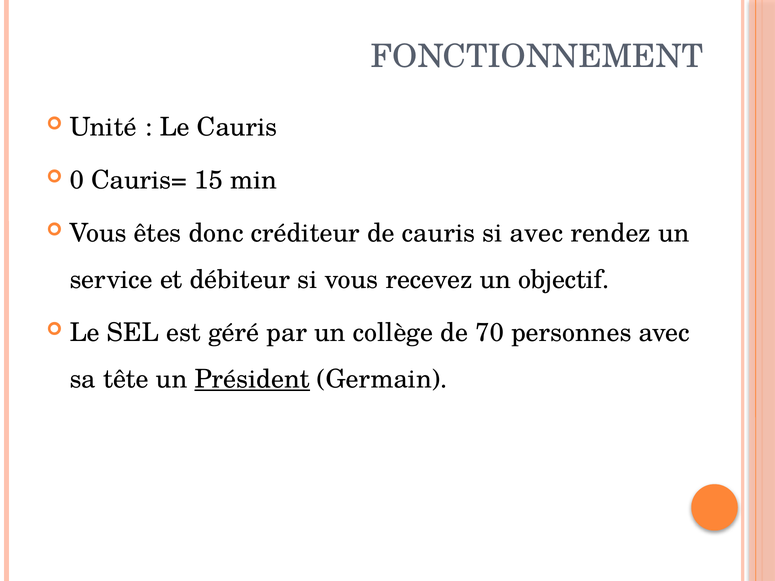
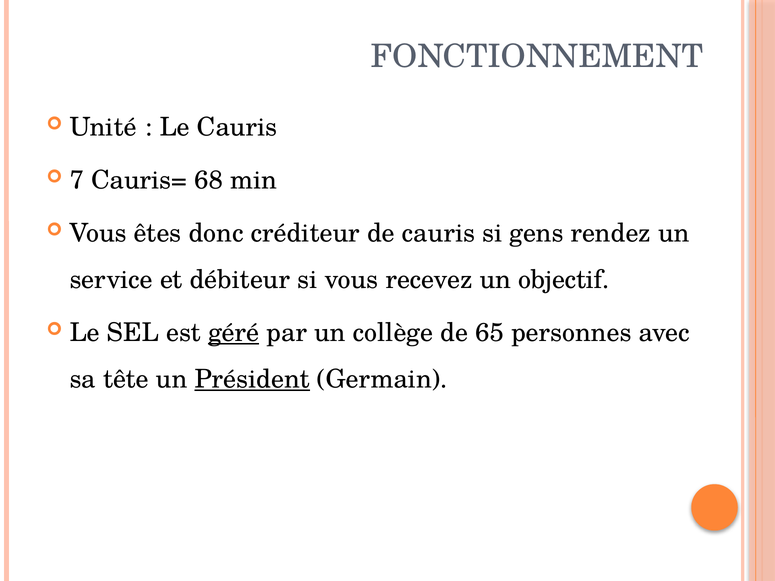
0: 0 -> 7
15: 15 -> 68
si avec: avec -> gens
géré underline: none -> present
70: 70 -> 65
